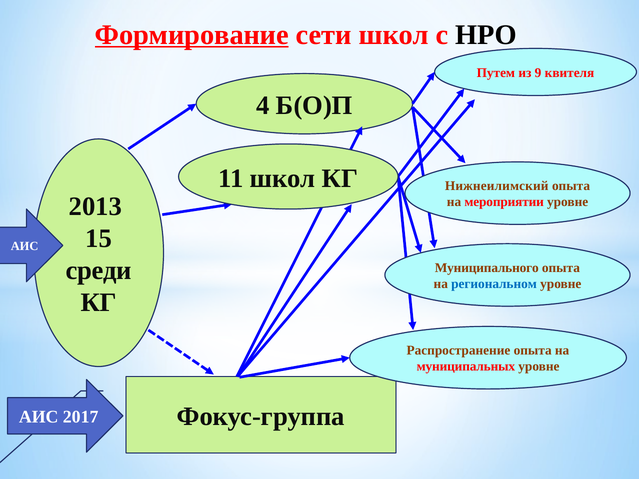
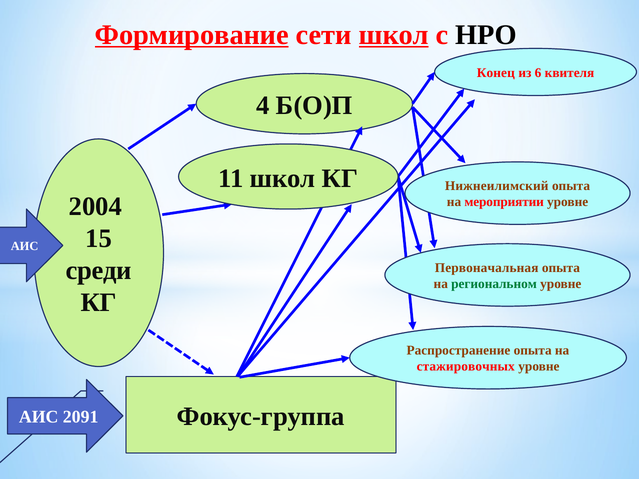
школ at (394, 35) underline: none -> present
Путем: Путем -> Конец
9: 9 -> 6
2013: 2013 -> 2004
Муниципального: Муниципального -> Первоначальная
региональном colour: blue -> green
муниципальных: муниципальных -> стажировочных
2017: 2017 -> 2091
